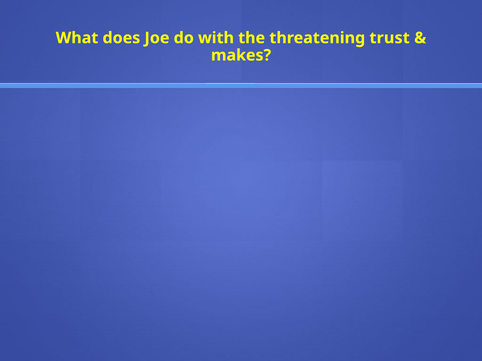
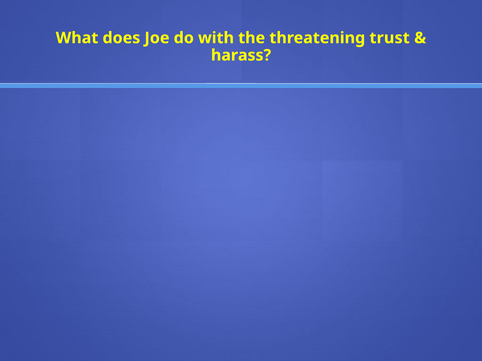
makes: makes -> harass
